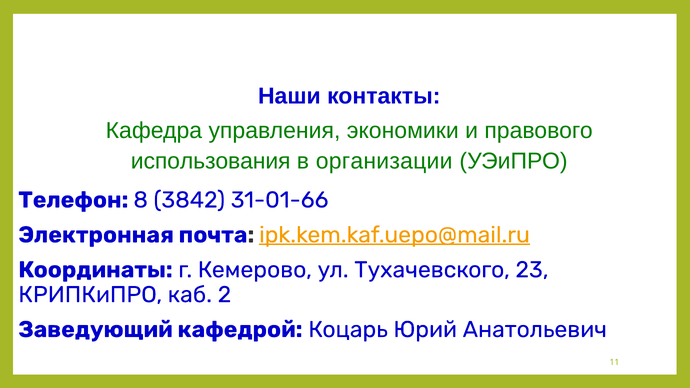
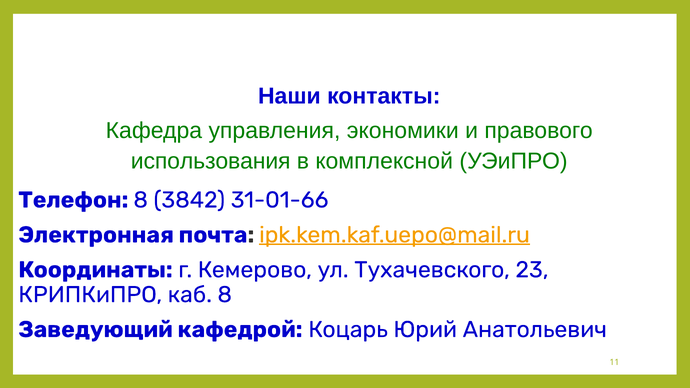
организации: организации -> комплексной
каб 2: 2 -> 8
